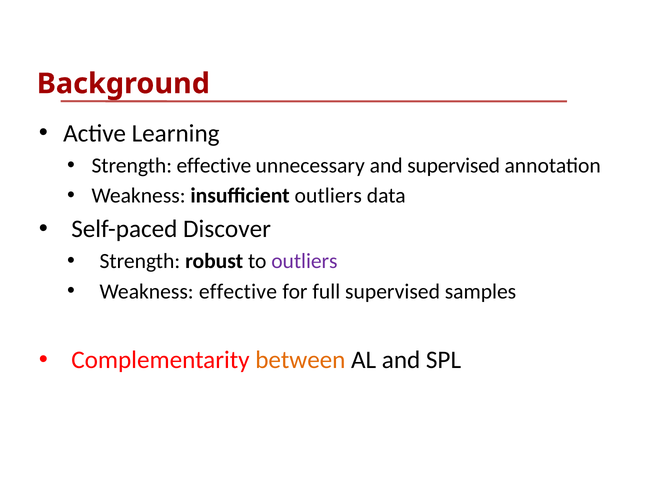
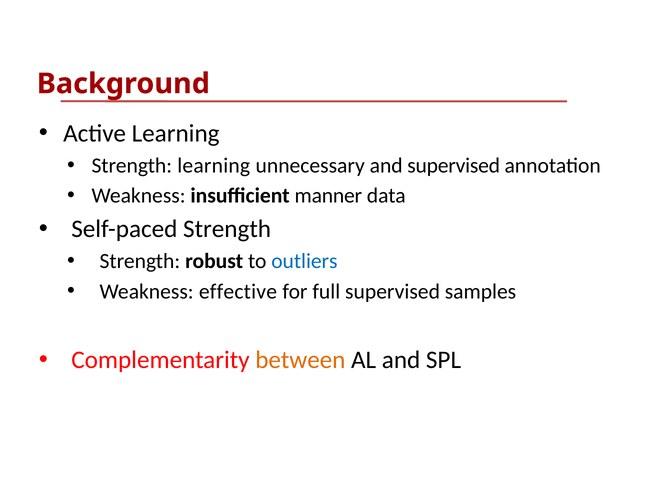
Strength effective: effective -> learning
insufficient outliers: outliers -> manner
Self-paced Discover: Discover -> Strength
outliers at (304, 261) colour: purple -> blue
